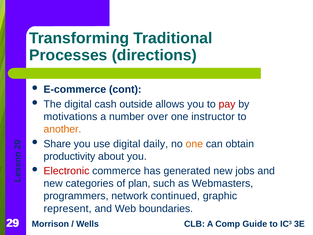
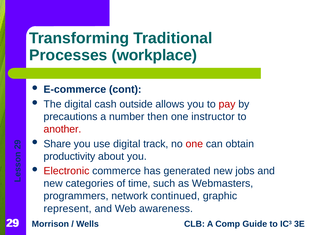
directions: directions -> workplace
motivations: motivations -> precautions
over: over -> then
another colour: orange -> red
daily: daily -> track
one at (194, 144) colour: orange -> red
plan: plan -> time
boundaries: boundaries -> awareness
